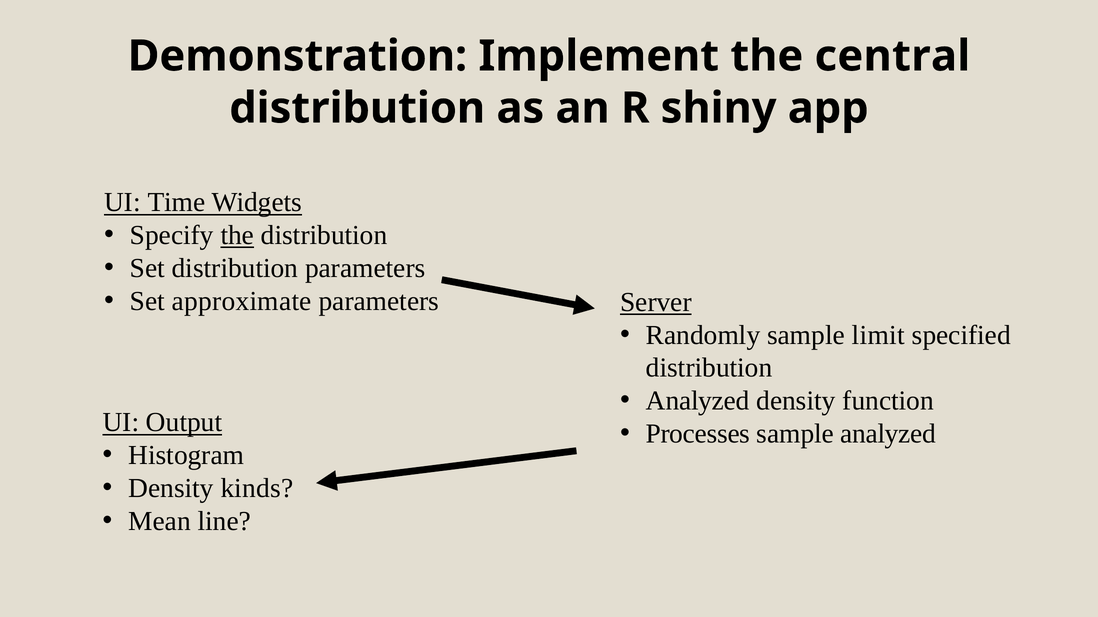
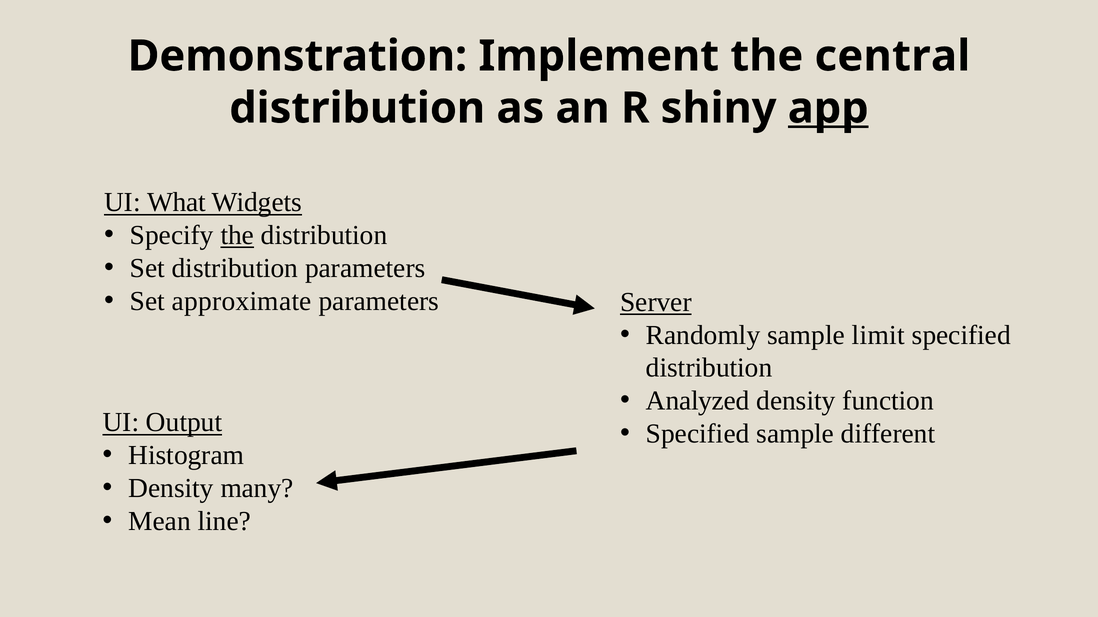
app underline: none -> present
Time: Time -> What
Processes at (698, 434): Processes -> Specified
sample analyzed: analyzed -> different
kinds: kinds -> many
